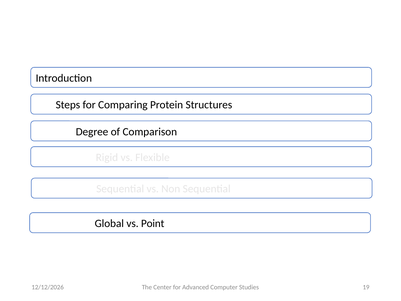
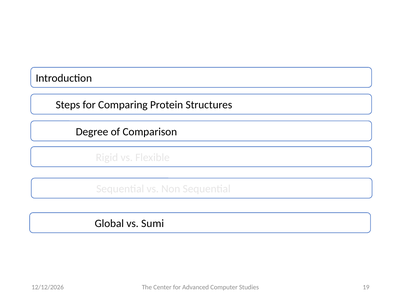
Point: Point -> Sumi
